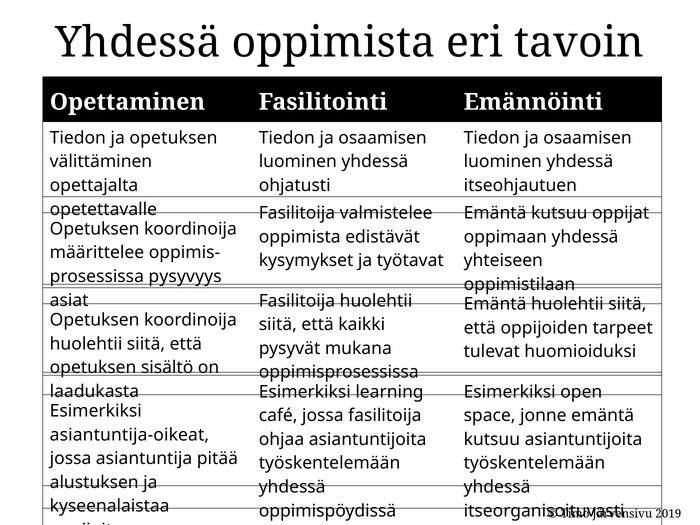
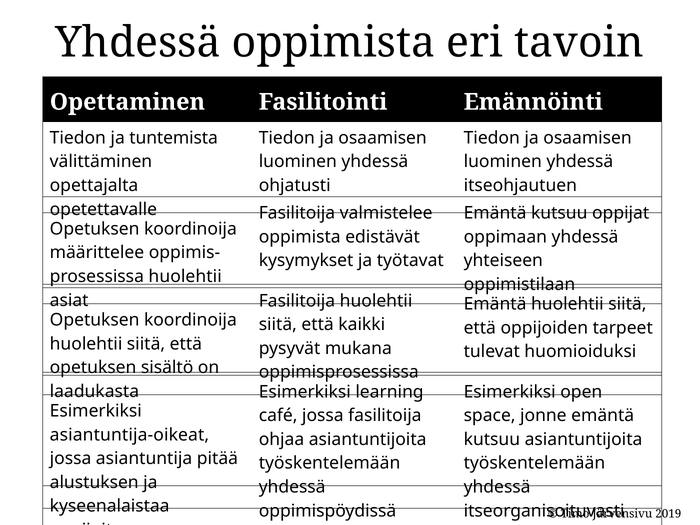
ja opetuksen: opetuksen -> tuntemista
pysyvyys at (185, 277): pysyvyys -> huolehtii
